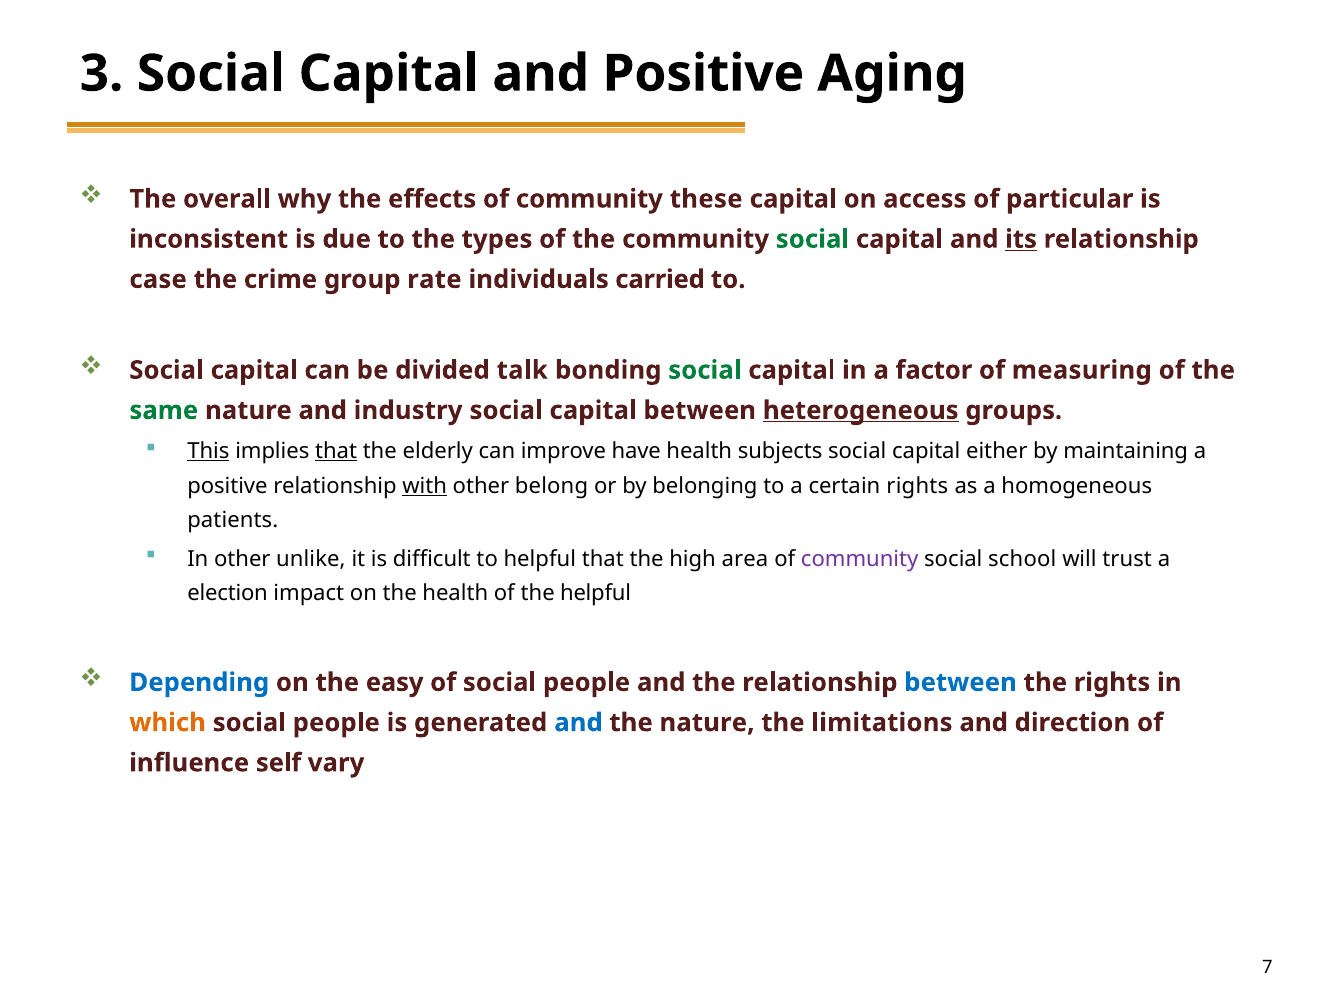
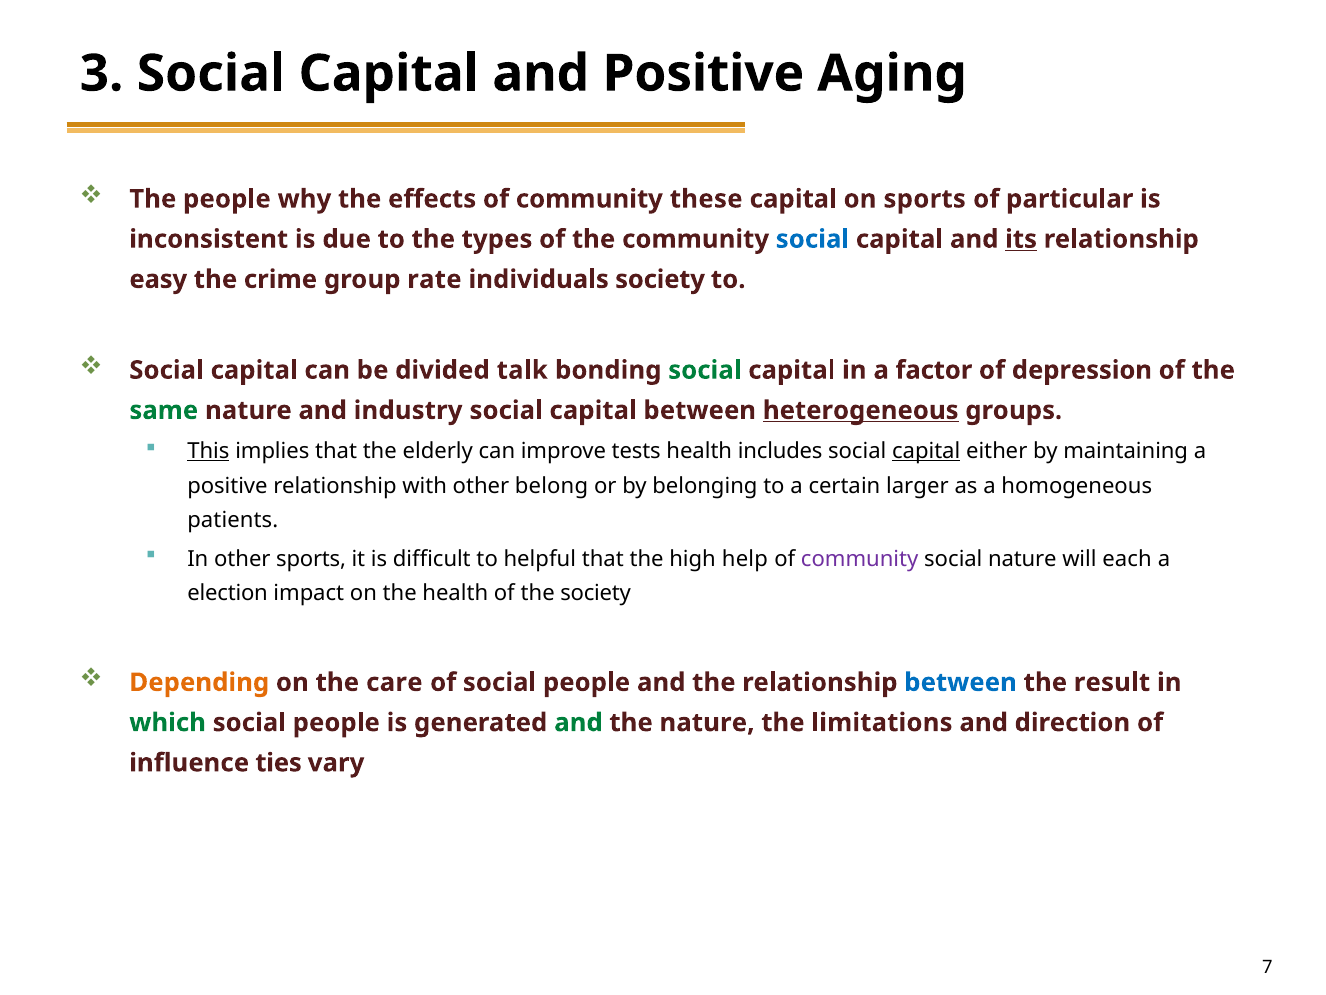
The overall: overall -> people
on access: access -> sports
social at (812, 239) colour: green -> blue
case: case -> easy
individuals carried: carried -> society
measuring: measuring -> depression
that at (336, 451) underline: present -> none
have: have -> tests
subjects: subjects -> includes
capital at (926, 451) underline: none -> present
with underline: present -> none
certain rights: rights -> larger
other unlike: unlike -> sports
area: area -> help
social school: school -> nature
trust: trust -> each
the helpful: helpful -> society
Depending colour: blue -> orange
easy: easy -> care
the rights: rights -> result
which colour: orange -> green
and at (578, 722) colour: blue -> green
self: self -> ties
